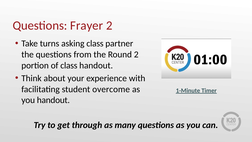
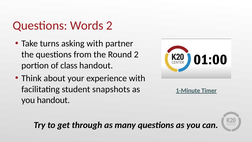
Frayer: Frayer -> Words
asking class: class -> with
overcome: overcome -> snapshots
